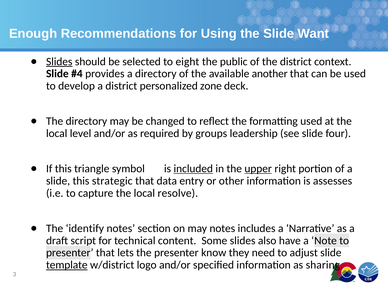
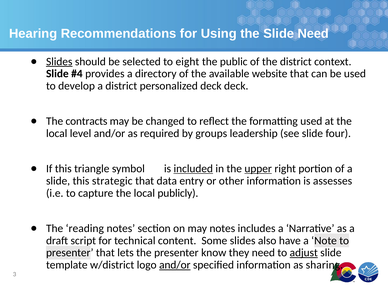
Enough: Enough -> Hearing
Slide Want: Want -> Need
another: another -> website
personalized zone: zone -> deck
The directory: directory -> contracts
resolve: resolve -> publicly
identify: identify -> reading
adjust underline: none -> present
template underline: present -> none
and/or at (175, 265) underline: none -> present
